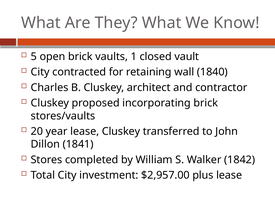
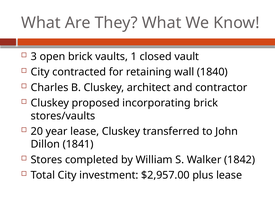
5: 5 -> 3
